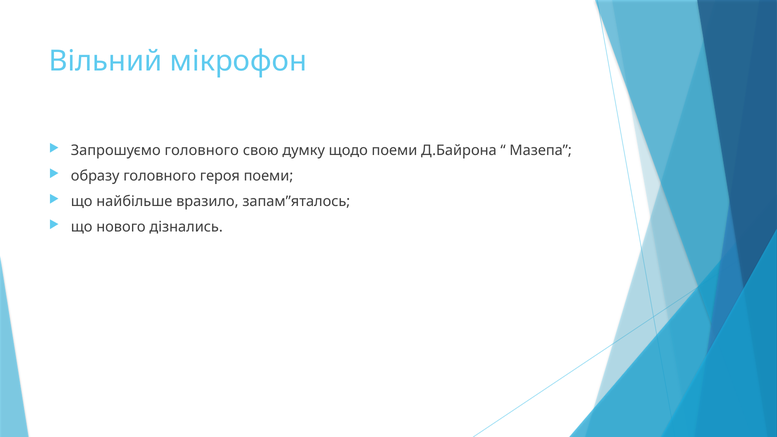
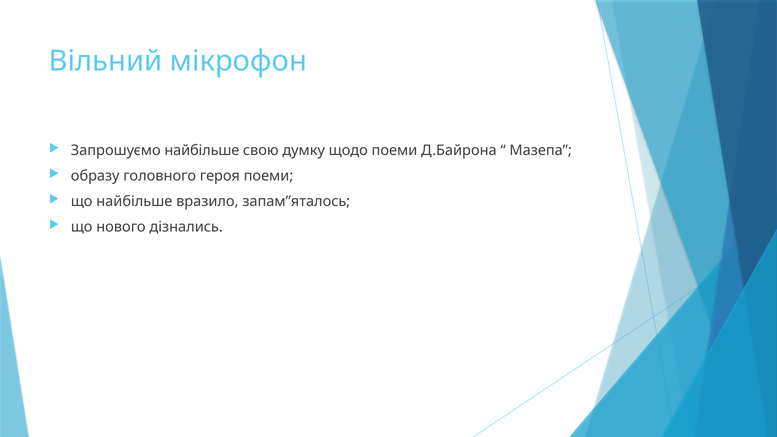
Запрошуємо головного: головного -> найбільше
